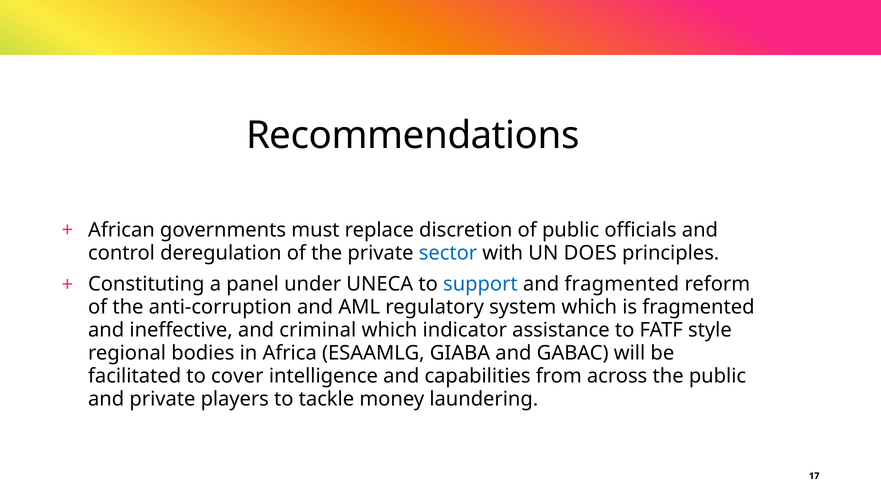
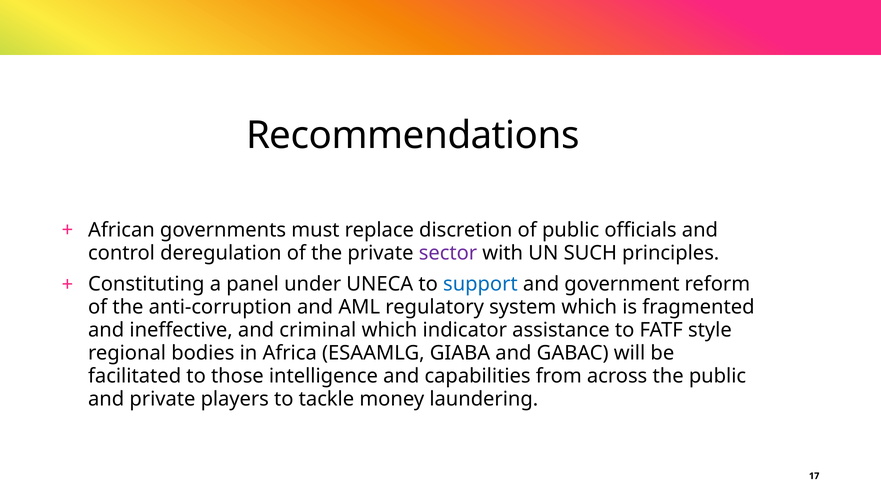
sector colour: blue -> purple
DOES: DOES -> SUCH
and fragmented: fragmented -> government
cover: cover -> those
